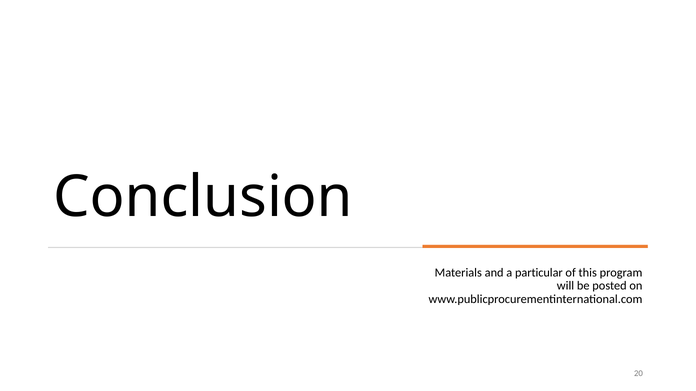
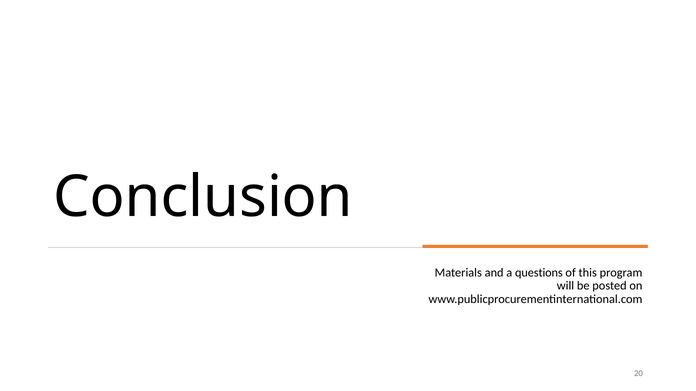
particular: particular -> questions
